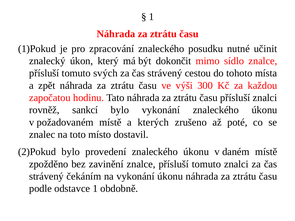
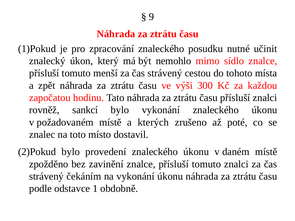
1 at (151, 17): 1 -> 9
dokončit: dokončit -> nemohlo
svých: svých -> menší
